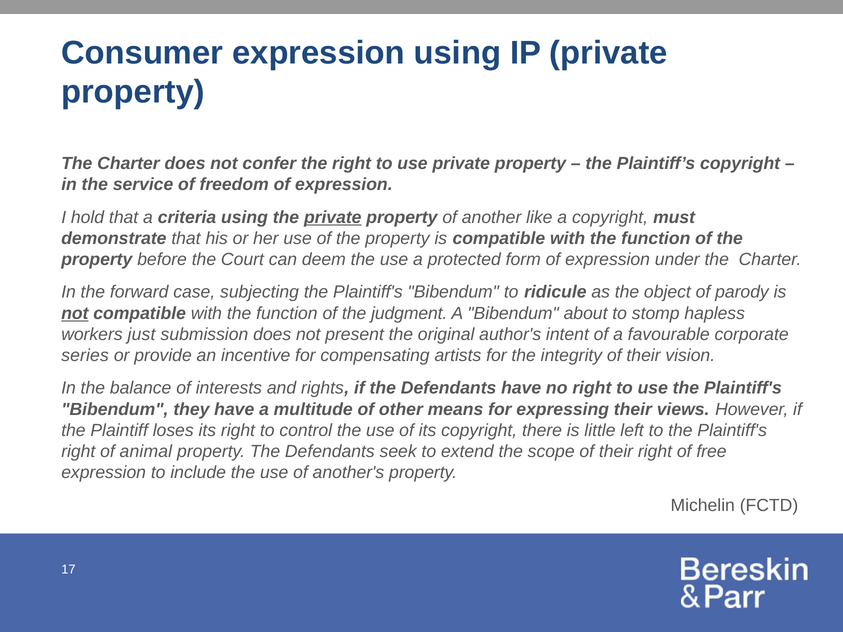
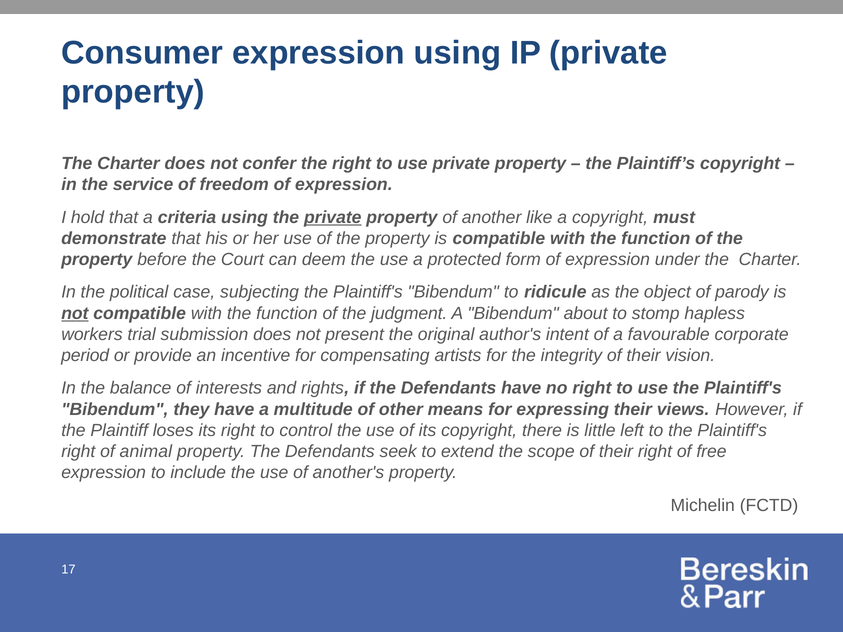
forward: forward -> political
just: just -> trial
series: series -> period
